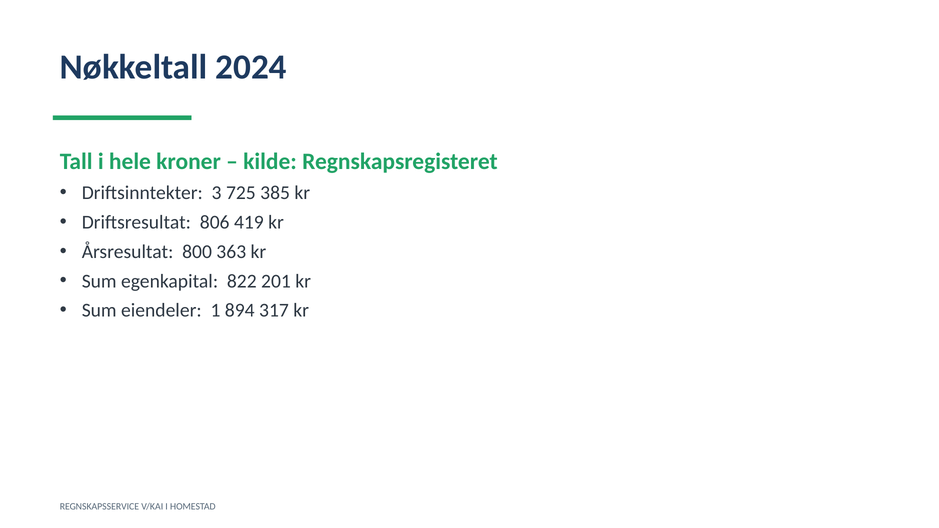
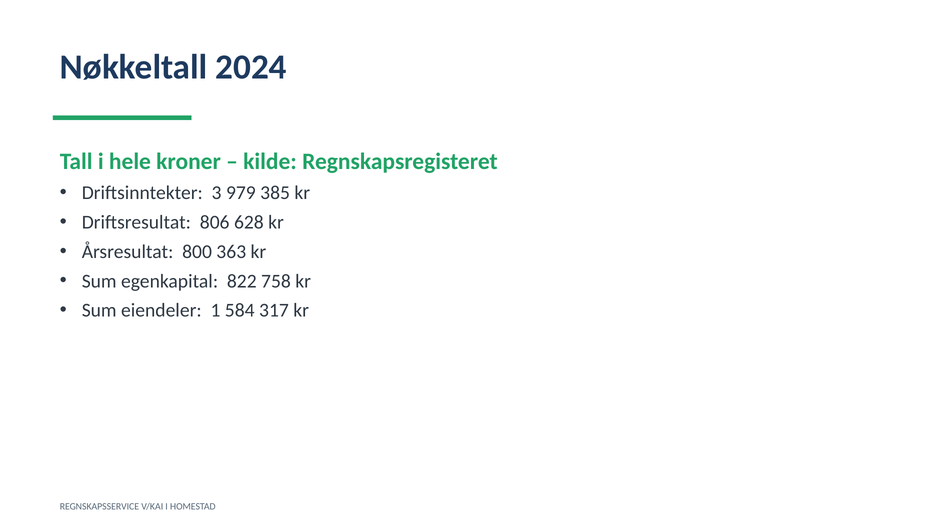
725: 725 -> 979
419: 419 -> 628
201: 201 -> 758
894: 894 -> 584
